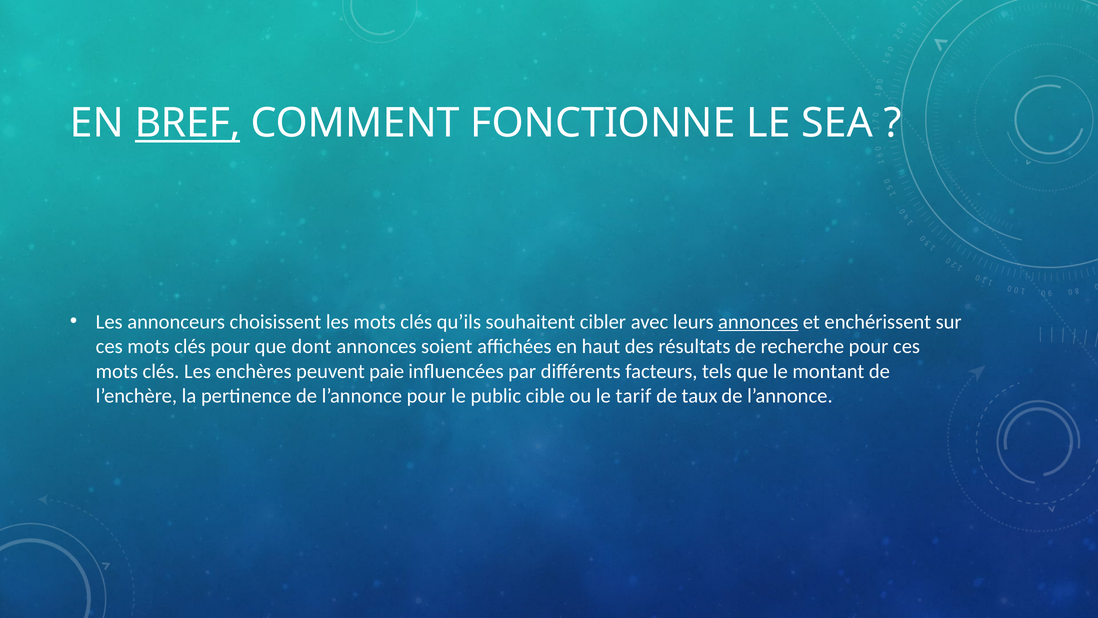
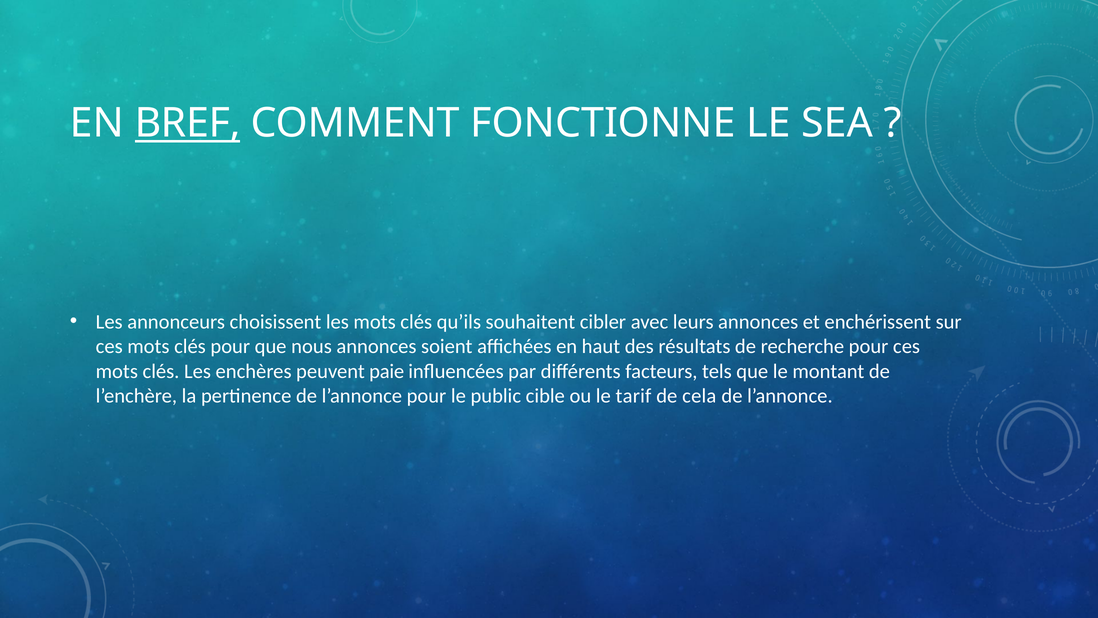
annonces at (758, 322) underline: present -> none
dont: dont -> nous
taux: taux -> cela
